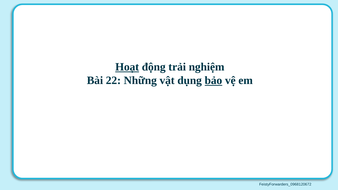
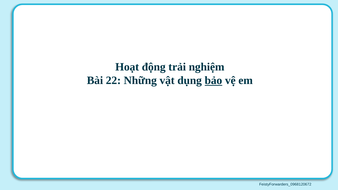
Hoạt underline: present -> none
